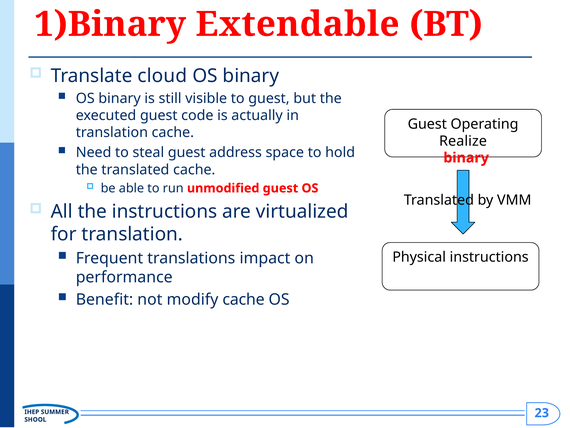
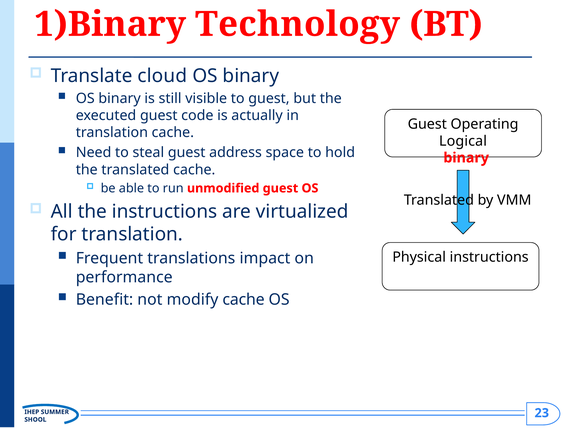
Extendable: Extendable -> Technology
Realize: Realize -> Logical
